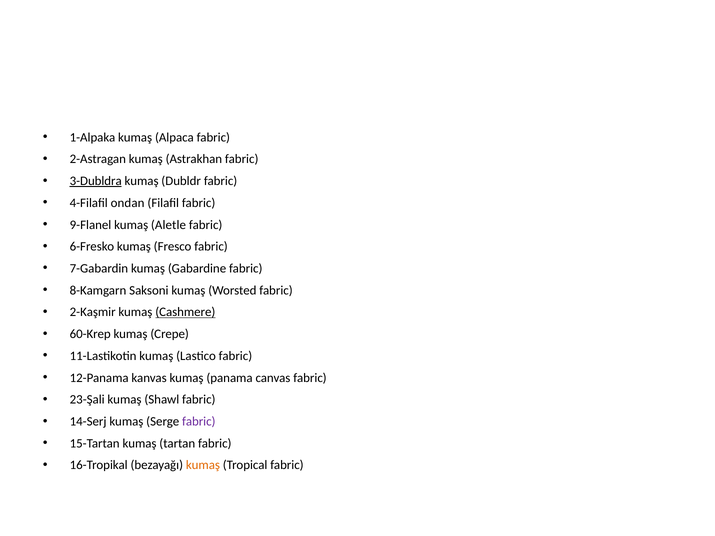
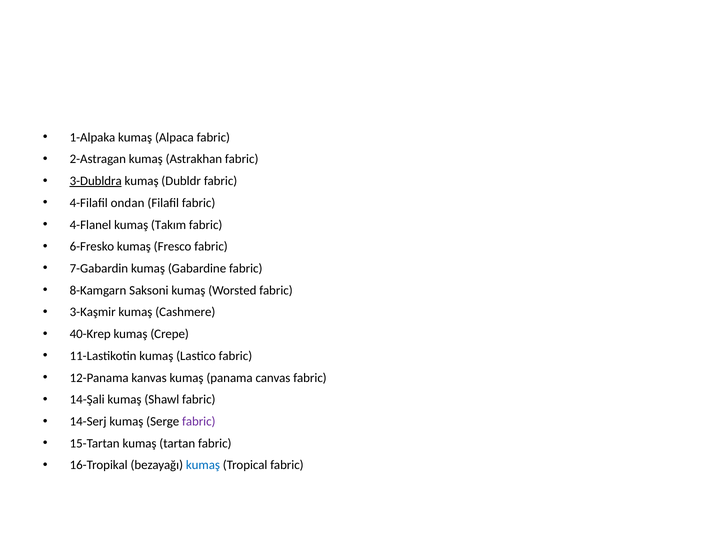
9-Flanel: 9-Flanel -> 4-Flanel
Aletle: Aletle -> Takım
2-Kaşmir: 2-Kaşmir -> 3-Kaşmir
Cashmere underline: present -> none
60-Krep: 60-Krep -> 40-Krep
23-Şali: 23-Şali -> 14-Şali
kumaş at (203, 465) colour: orange -> blue
